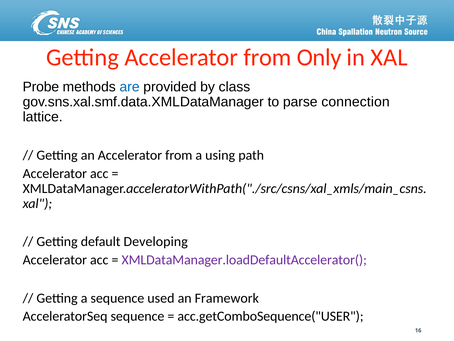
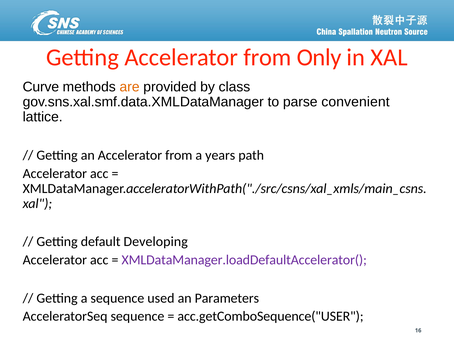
Probe: Probe -> Curve
are colour: blue -> orange
connection: connection -> convenient
using: using -> years
Framework: Framework -> Parameters
